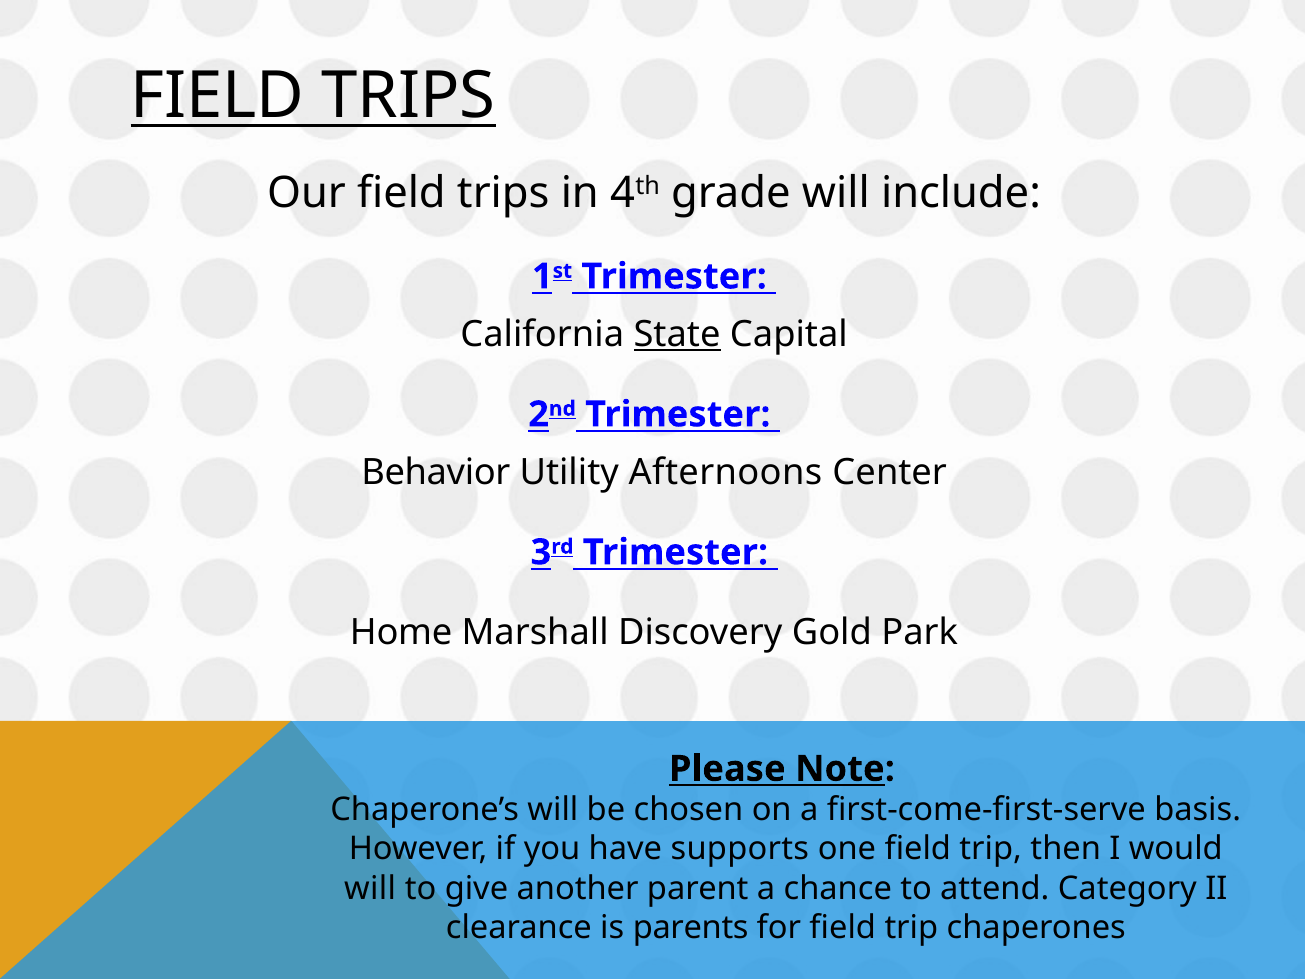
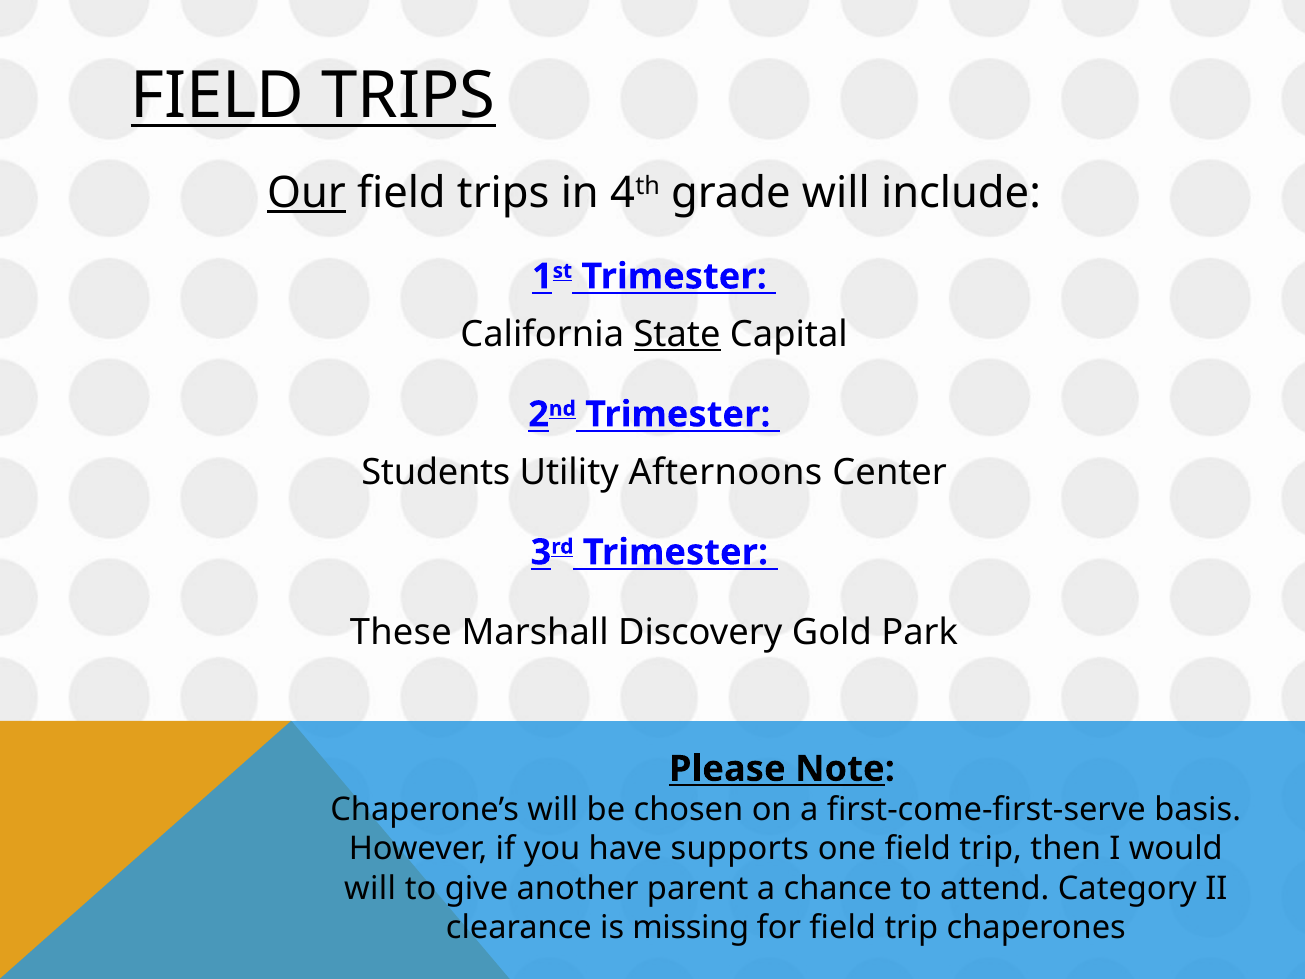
Our underline: none -> present
Behavior: Behavior -> Students
Home: Home -> These
parents: parents -> missing
